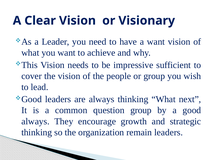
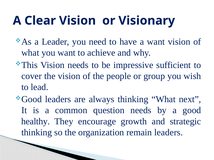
question group: group -> needs
always at (35, 122): always -> healthy
